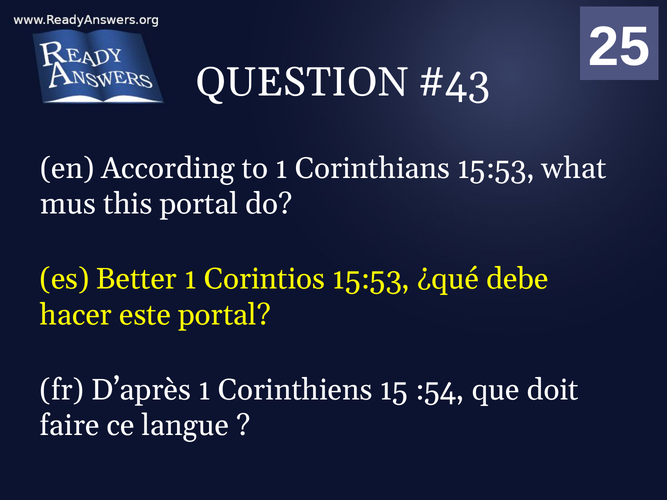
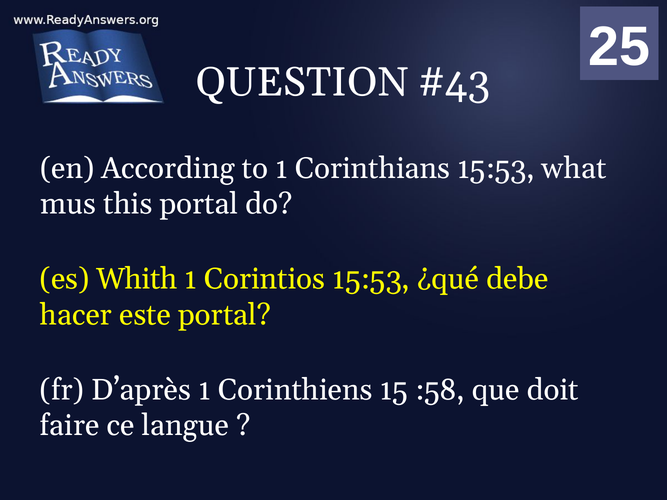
Better: Better -> Whith
:54: :54 -> :58
